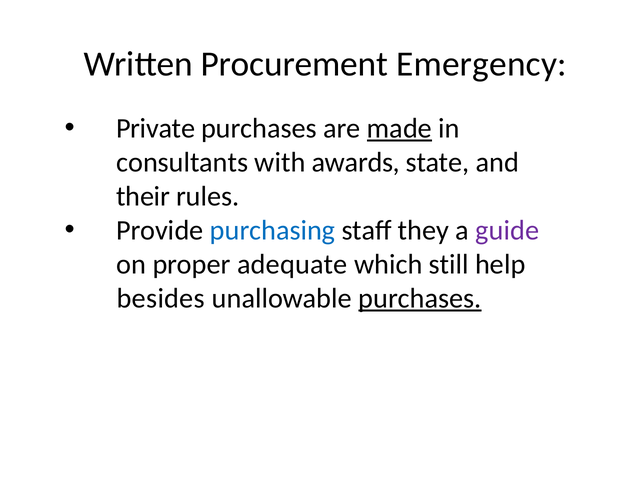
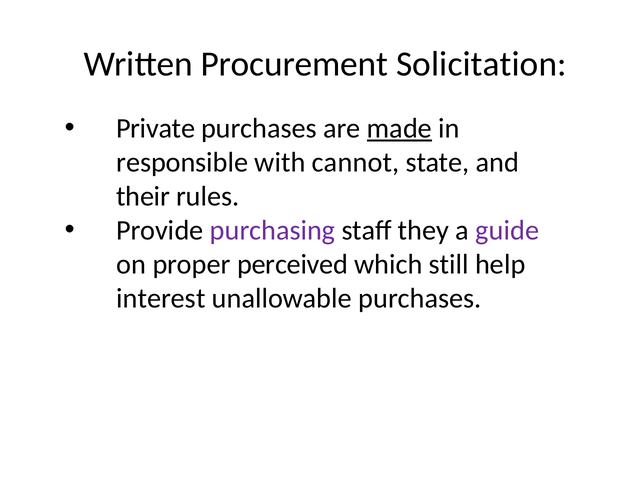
Emergency: Emergency -> Solicitation
consultants: consultants -> responsible
awards: awards -> cannot
purchasing colour: blue -> purple
adequate: adequate -> perceived
besides: besides -> interest
purchases at (420, 298) underline: present -> none
